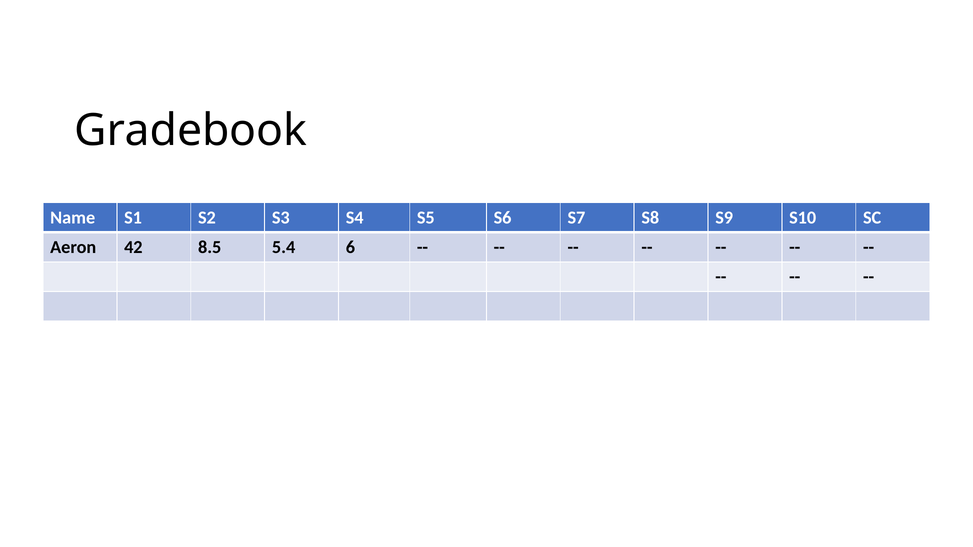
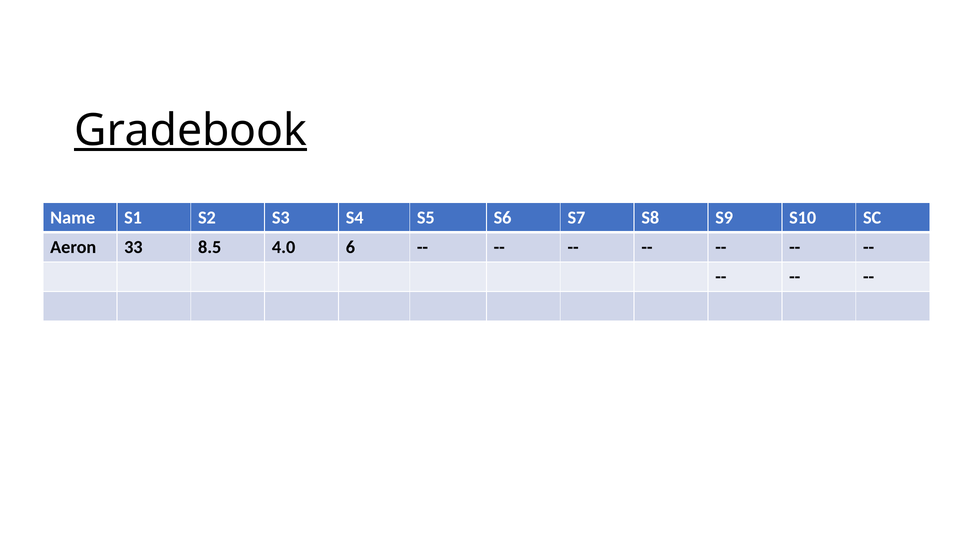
Gradebook underline: none -> present
42: 42 -> 33
5.4: 5.4 -> 4.0
